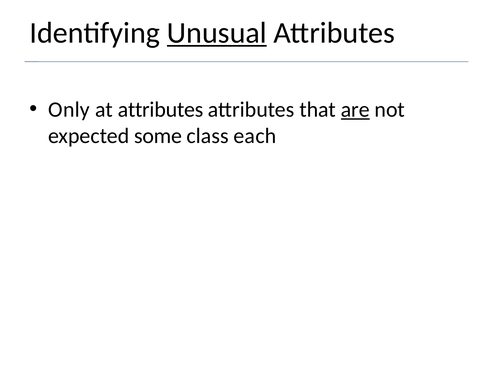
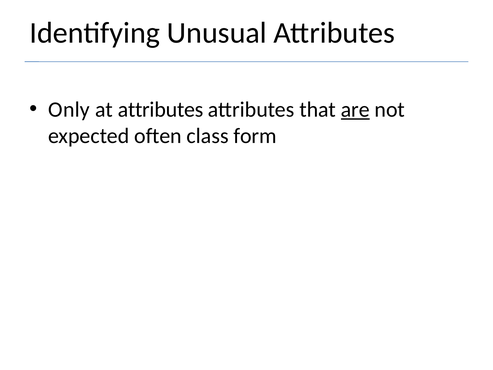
Unusual underline: present -> none
some: some -> often
each: each -> form
